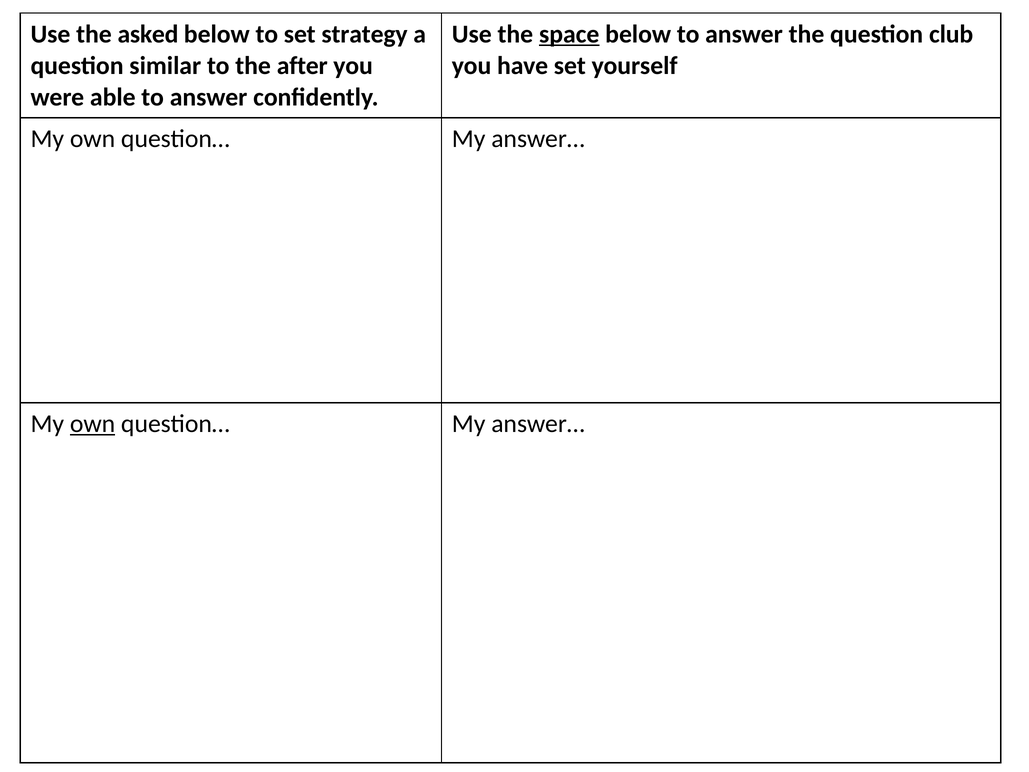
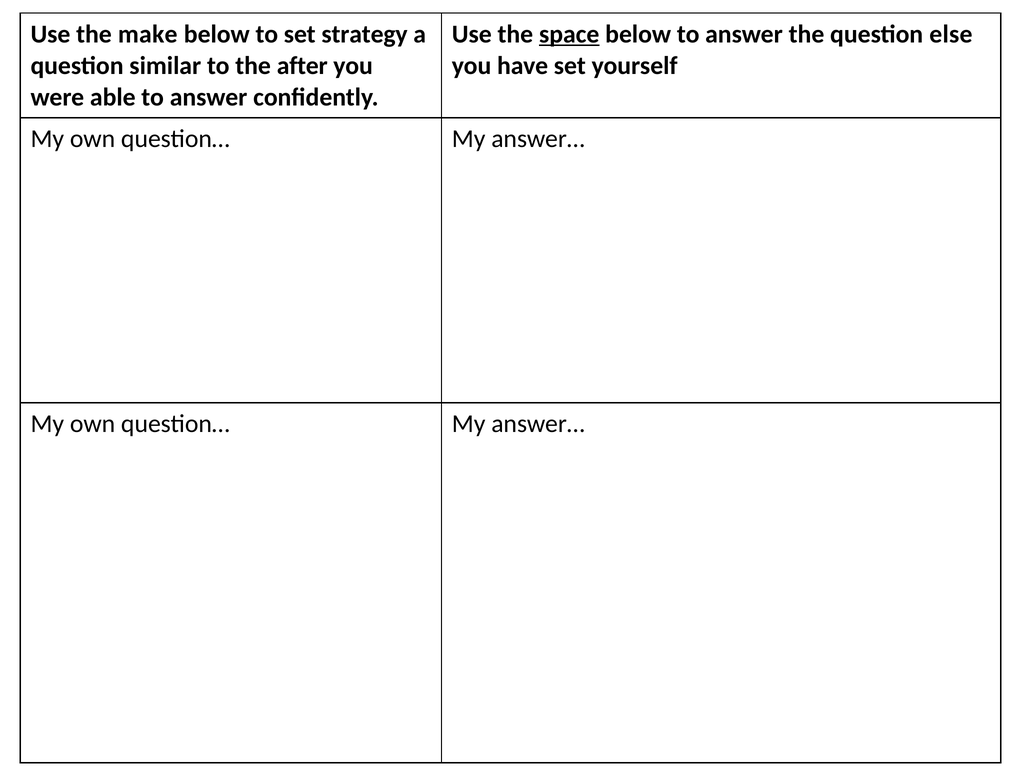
asked: asked -> make
club: club -> else
own at (93, 424) underline: present -> none
